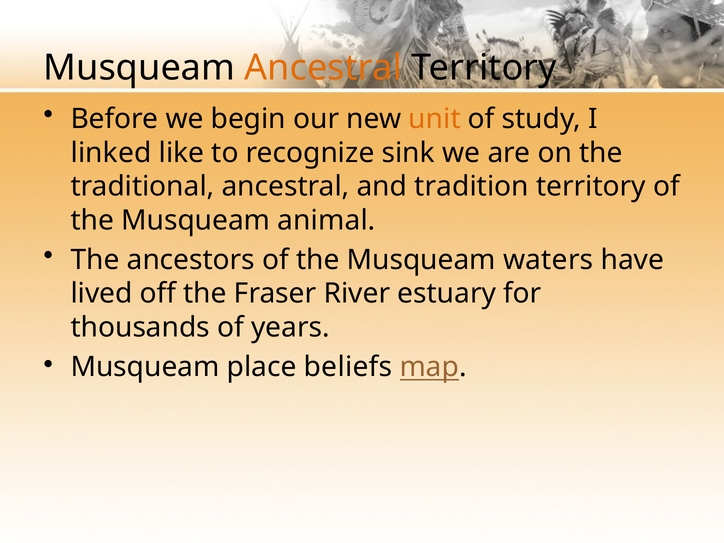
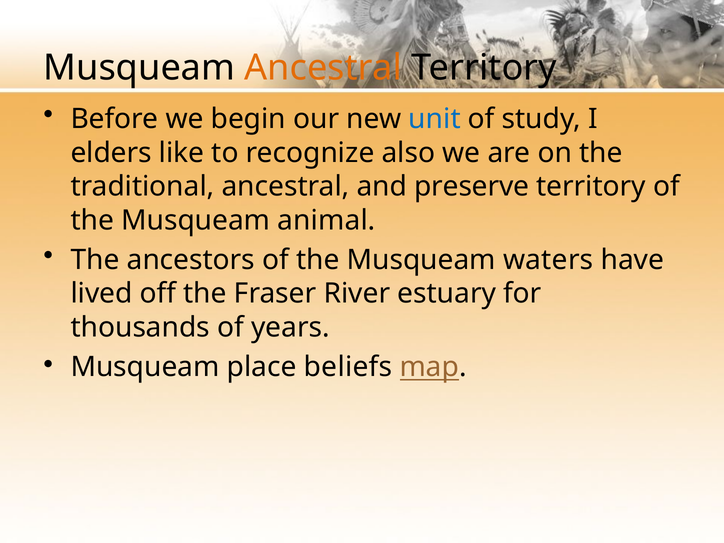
unit colour: orange -> blue
linked: linked -> elders
sink: sink -> also
tradition: tradition -> preserve
